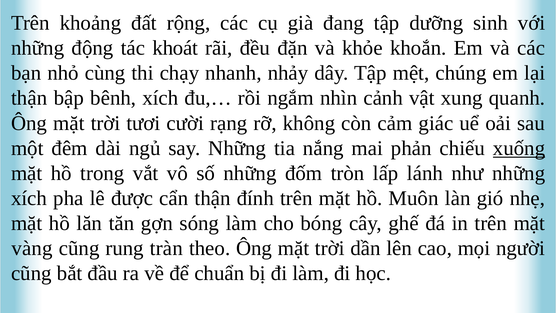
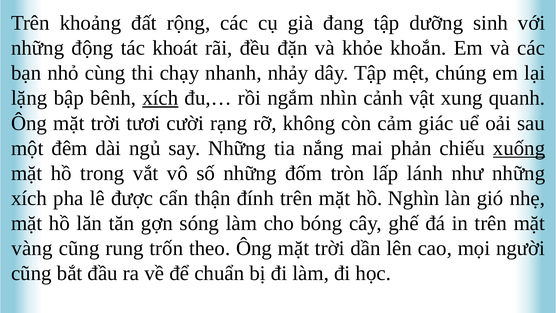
thận at (29, 98): thận -> lặng
xích at (160, 98) underline: none -> present
Muôn: Muôn -> Nghìn
tràn: tràn -> trốn
